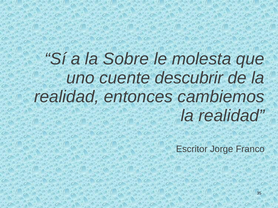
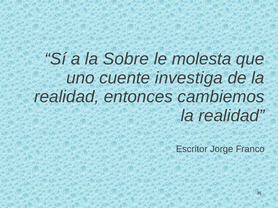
descubrir: descubrir -> investiga
